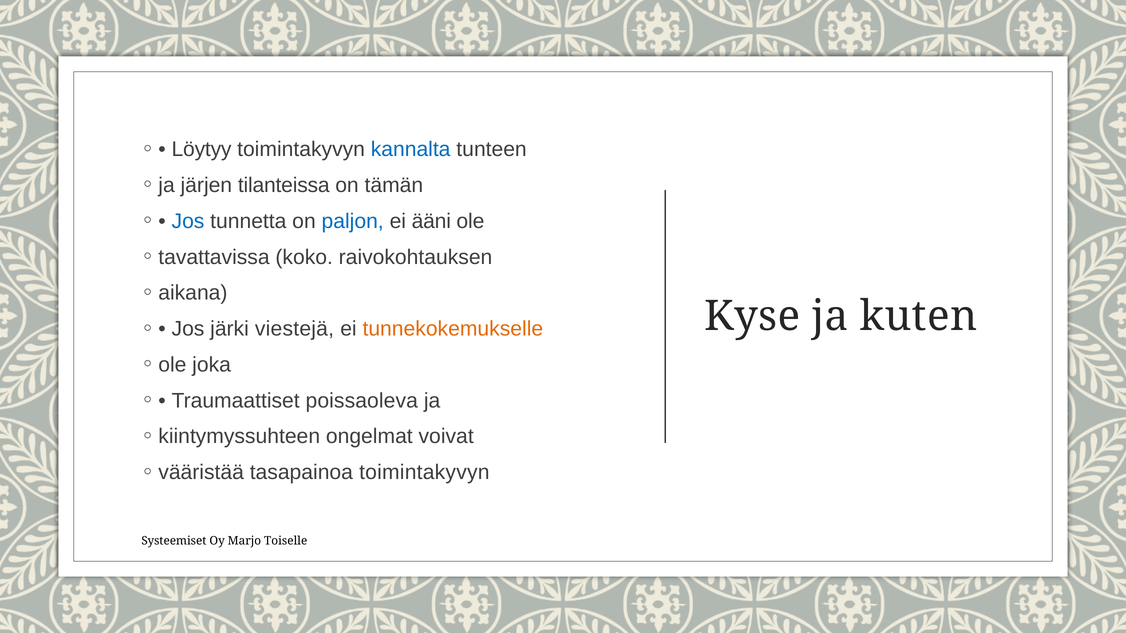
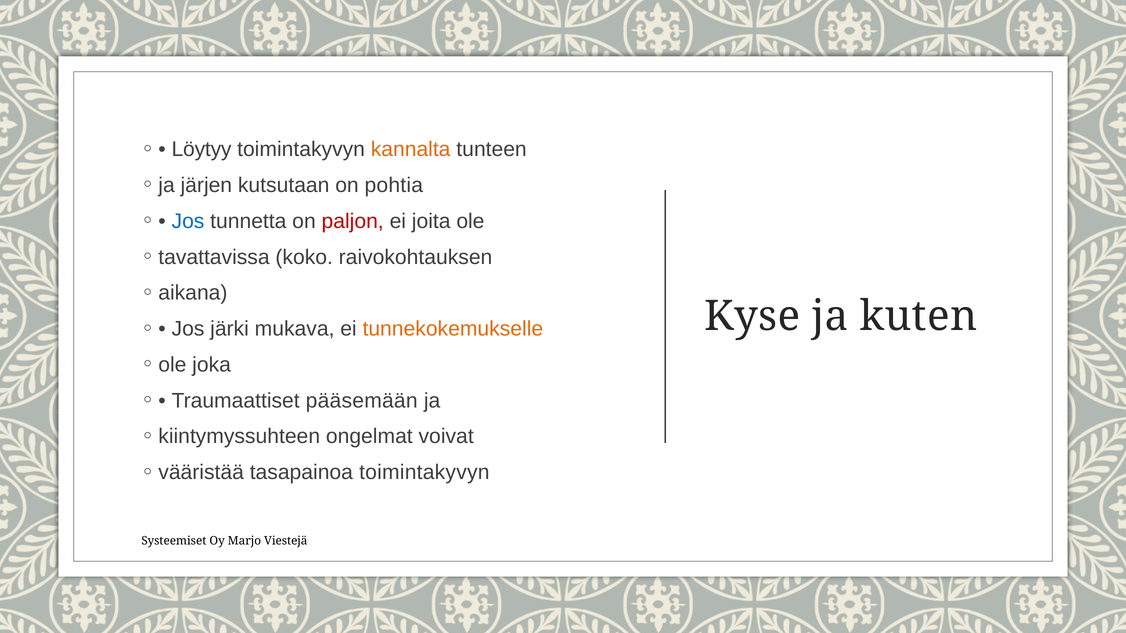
kannalta colour: blue -> orange
tilanteissa: tilanteissa -> kutsutaan
tämän: tämän -> pohtia
paljon colour: blue -> red
ääni: ääni -> joita
viestejä: viestejä -> mukava
poissaoleva: poissaoleva -> pääsemään
Toiselle: Toiselle -> Viestejä
